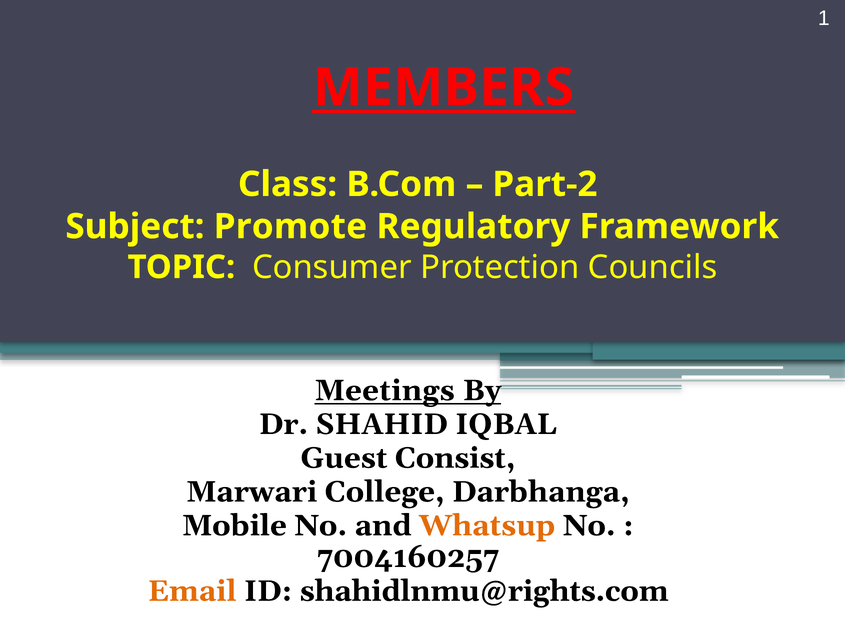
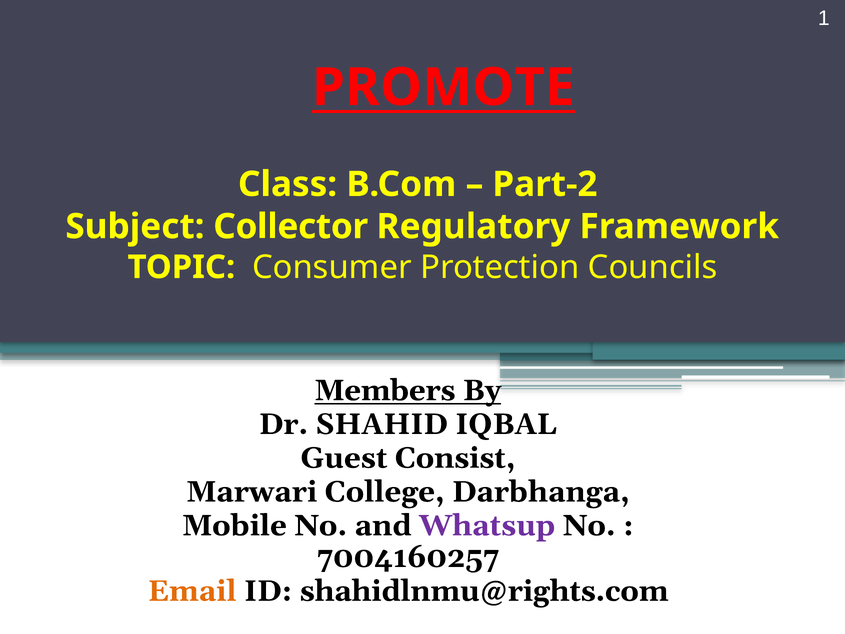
MEMBERS: MEMBERS -> PROMOTE
Promote: Promote -> Collector
Meetings: Meetings -> Members
Whatsup colour: orange -> purple
